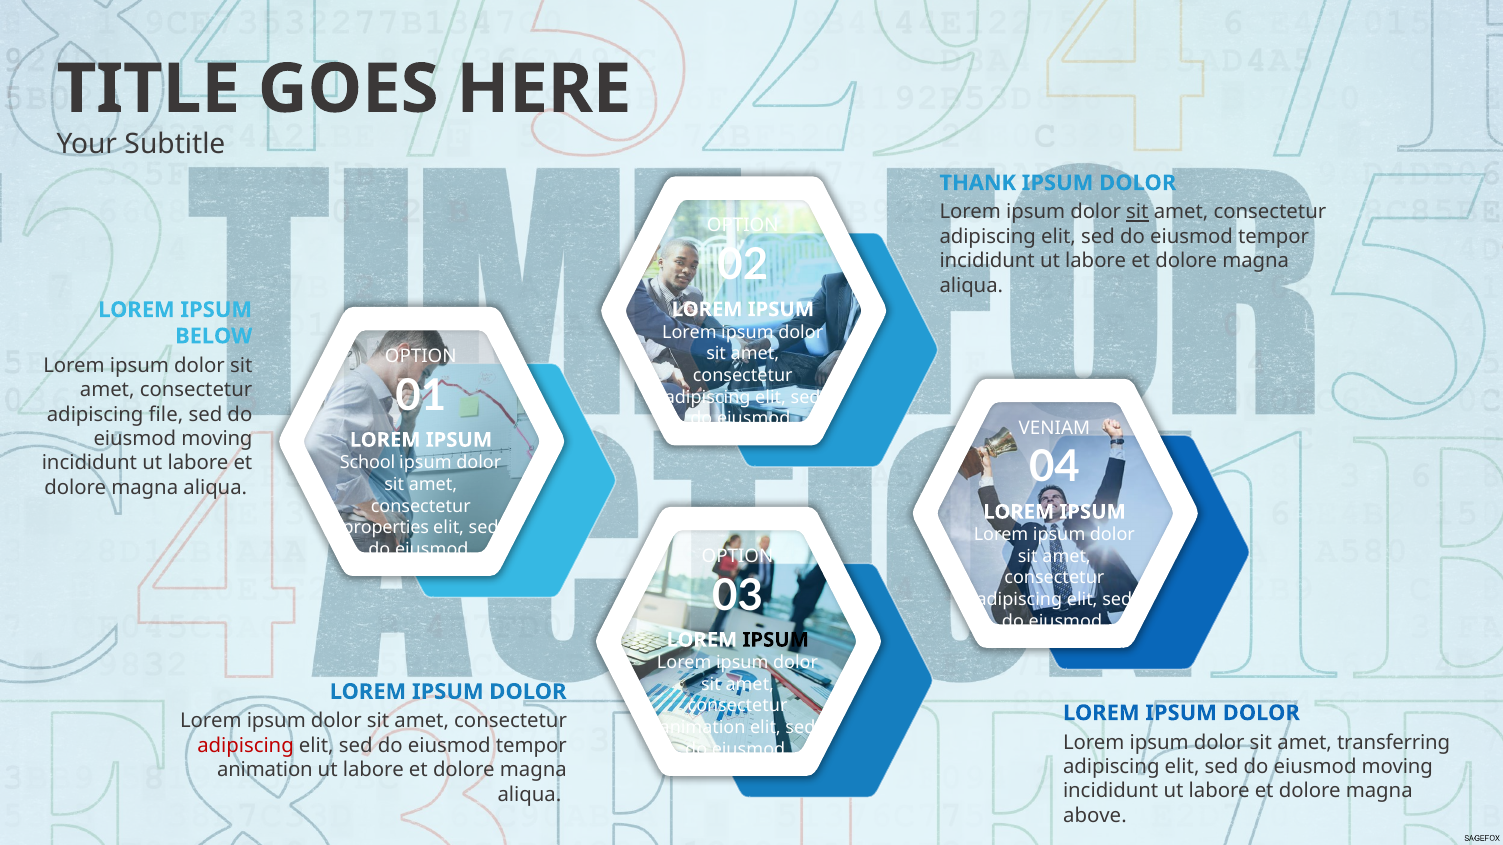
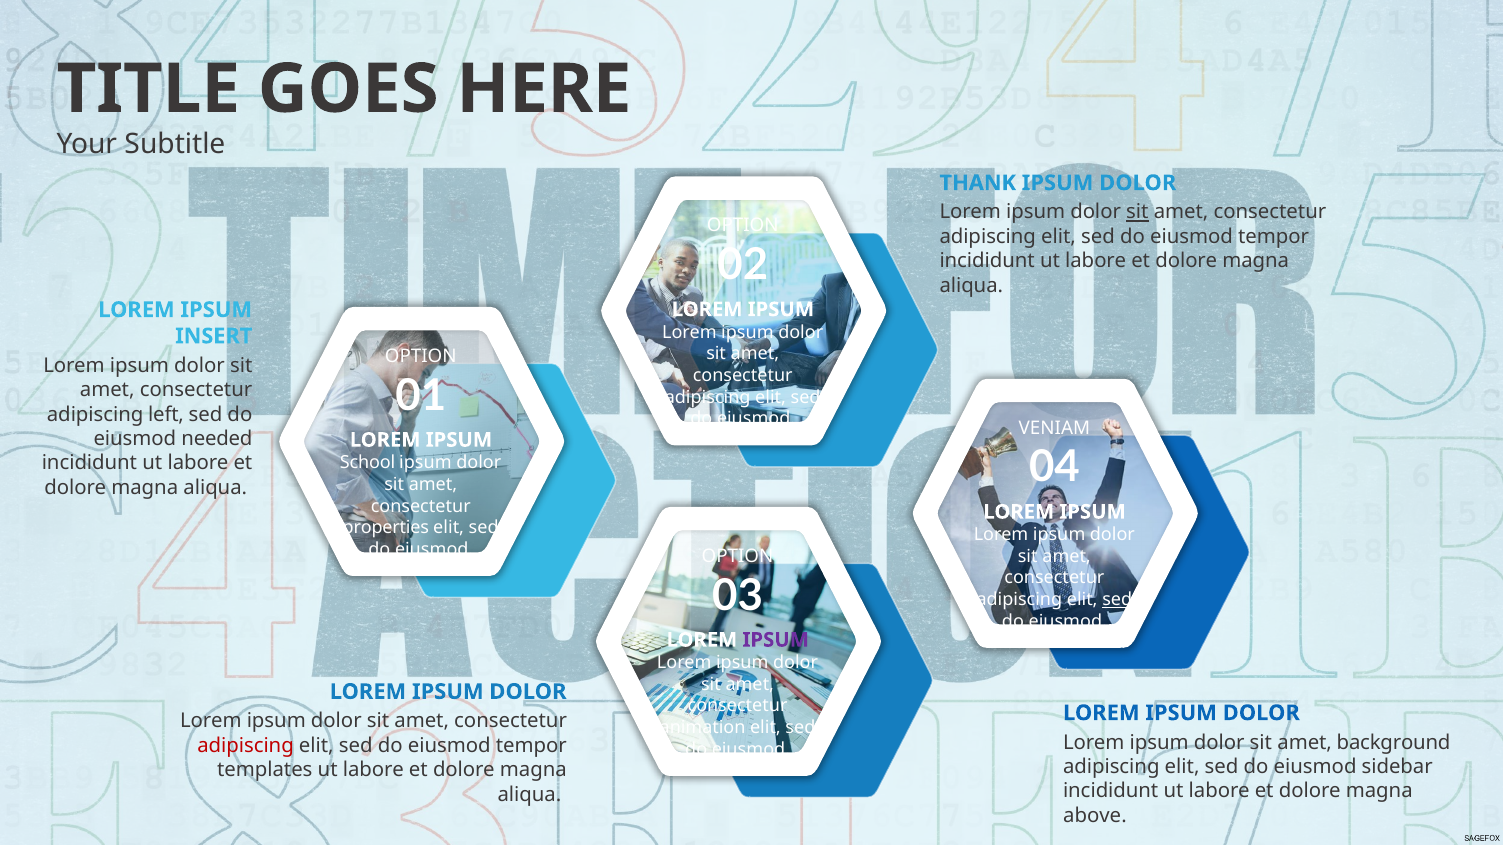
BELOW: BELOW -> INSERT
file: file -> left
moving at (217, 439): moving -> needed
sed at (1117, 600) underline: none -> present
IPSUM at (776, 640) colour: black -> purple
transferring: transferring -> background
moving at (1397, 767): moving -> sidebar
animation at (265, 770): animation -> templates
